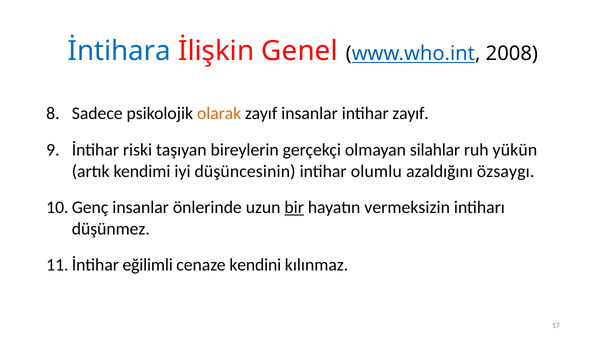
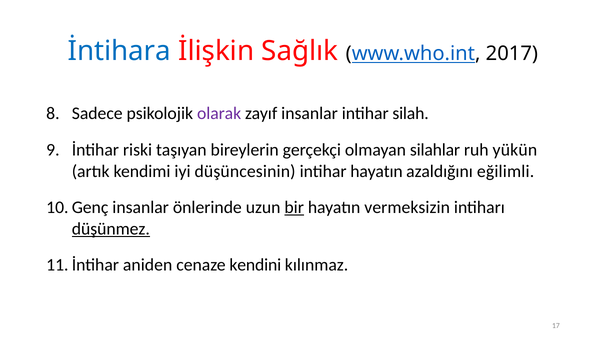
Genel: Genel -> Sağlık
2008: 2008 -> 2017
olarak colour: orange -> purple
intihar zayıf: zayıf -> silah
intihar olumlu: olumlu -> hayatın
özsaygı: özsaygı -> eğilimli
düşünmez underline: none -> present
eğilimli: eğilimli -> aniden
